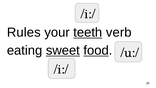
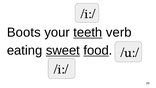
Rules: Rules -> Boots
